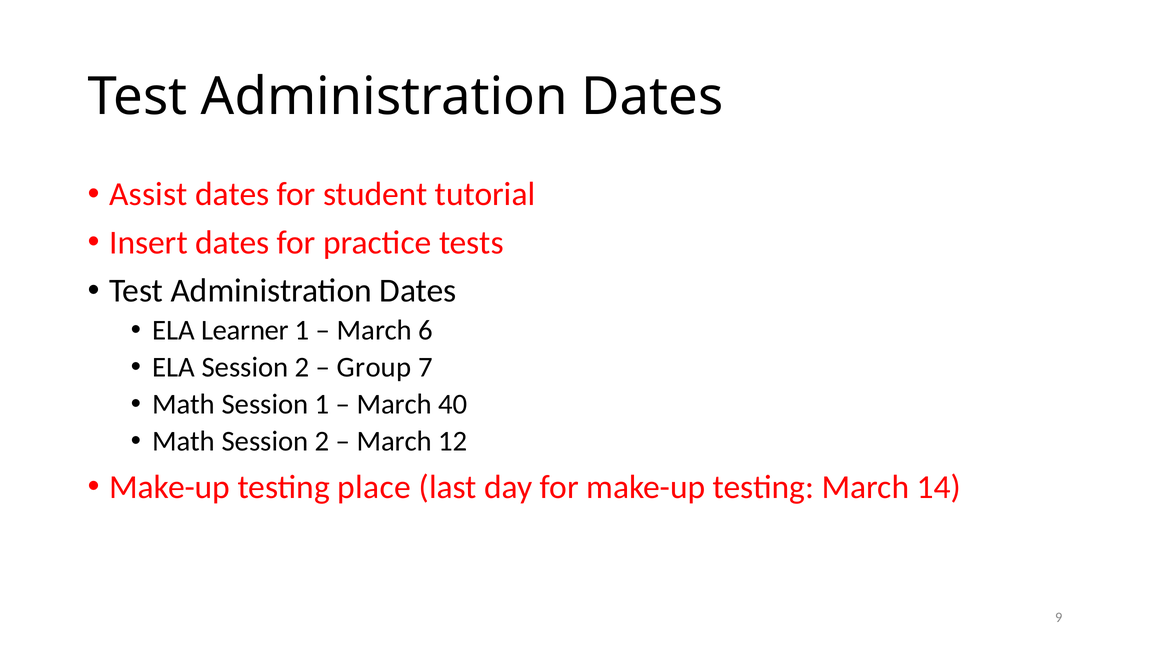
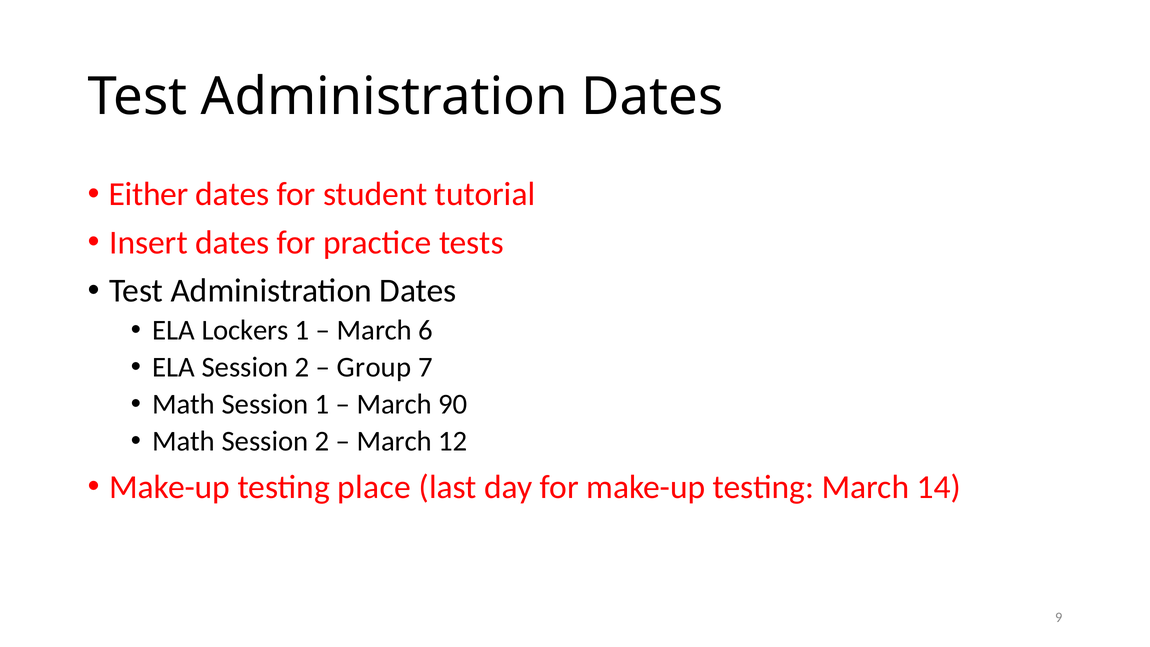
Assist: Assist -> Either
Learner: Learner -> Lockers
40: 40 -> 90
